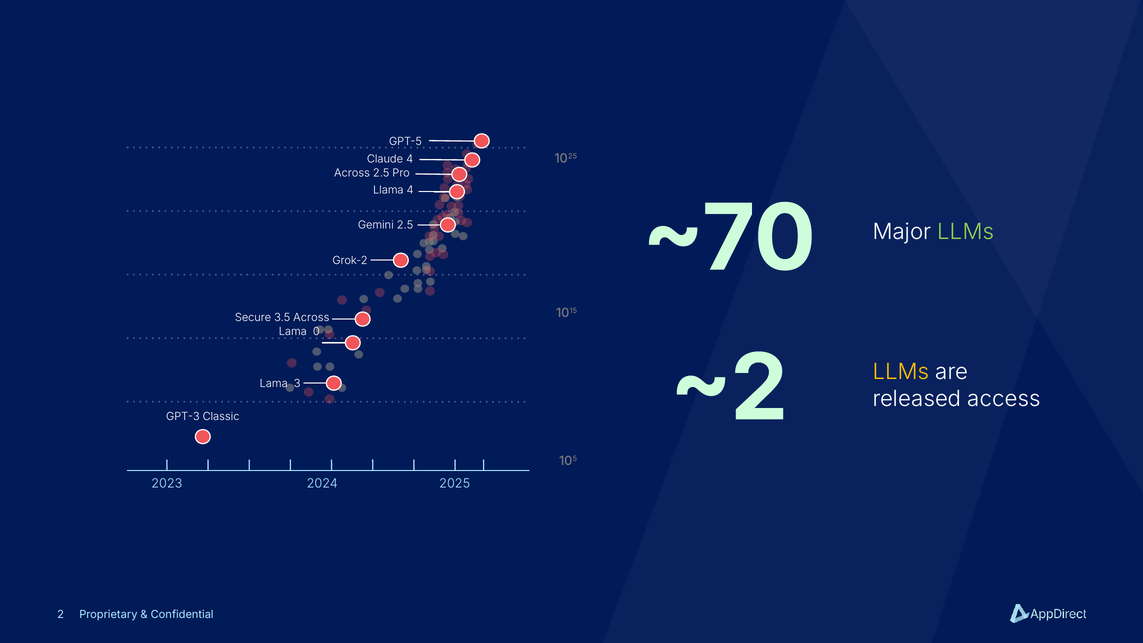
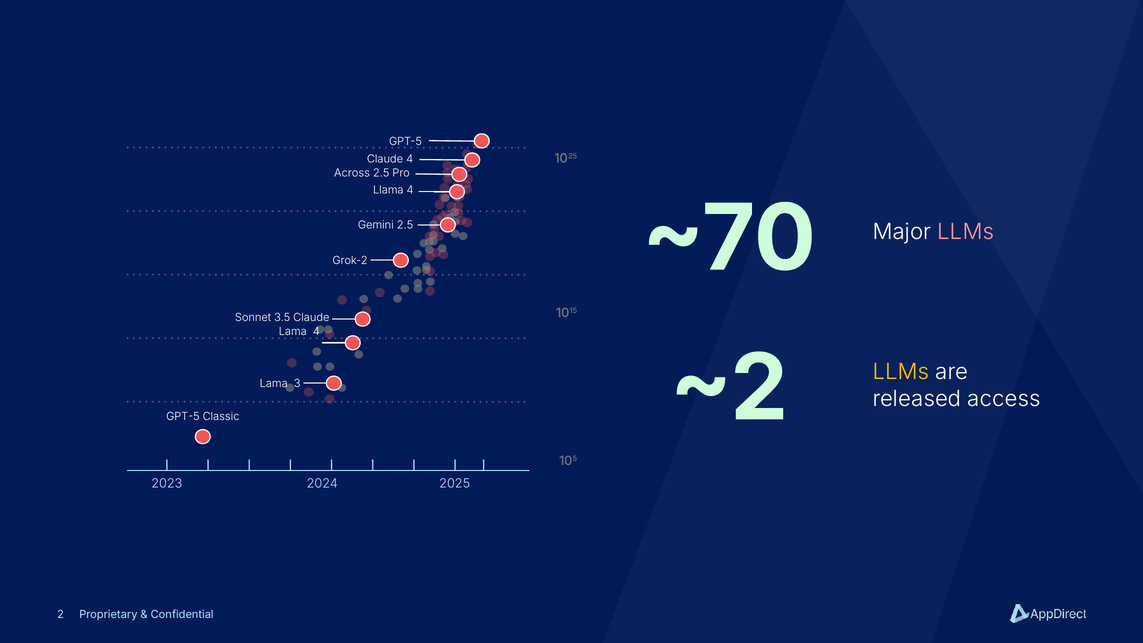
LLMs at (966, 232) colour: light green -> pink
Secure: Secure -> Sonnet
3.5 Across: Across -> Claude
Lama 0: 0 -> 4
GPT-3 at (183, 416): GPT-3 -> GPT-5
